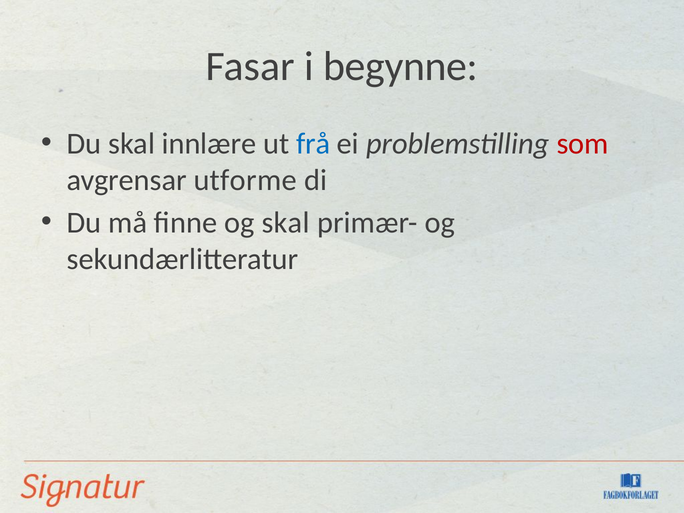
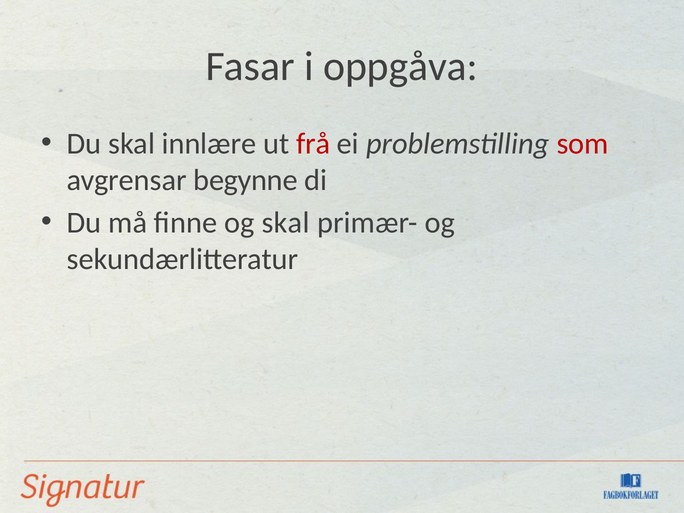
begynne: begynne -> oppgåva
frå colour: blue -> red
utforme: utforme -> begynne
